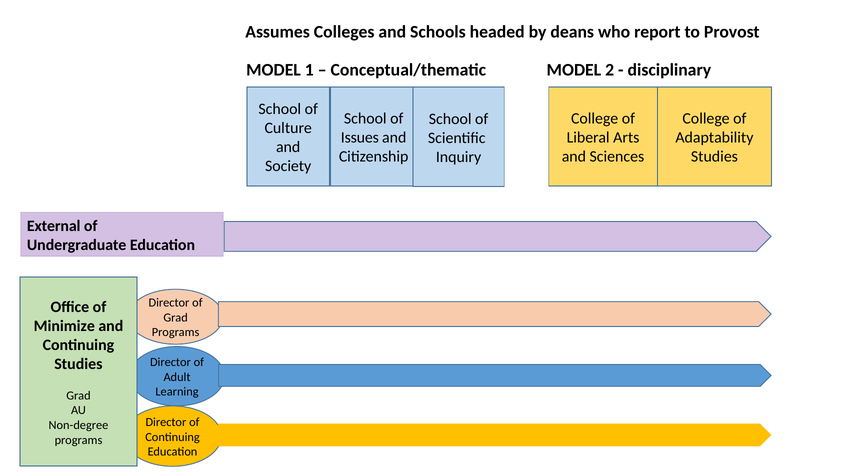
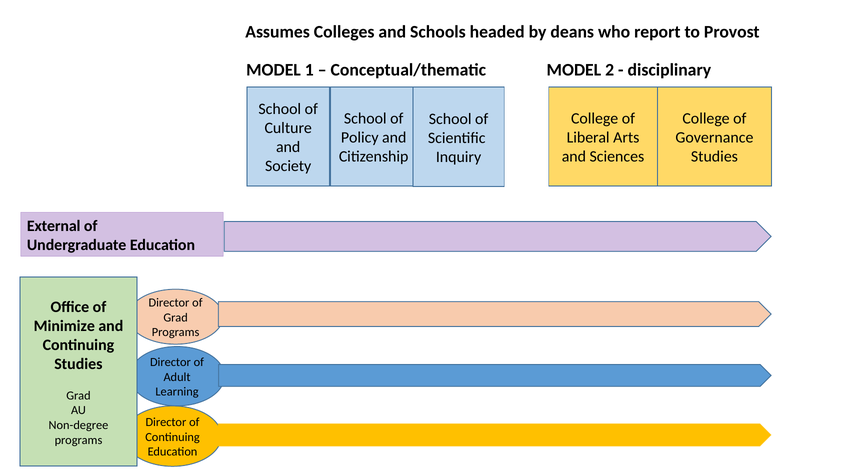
Issues: Issues -> Policy
Adaptability: Adaptability -> Governance
